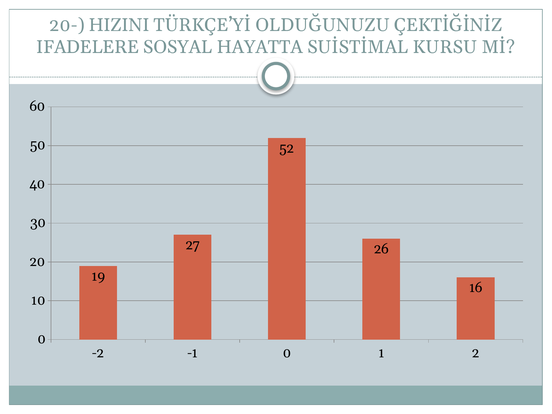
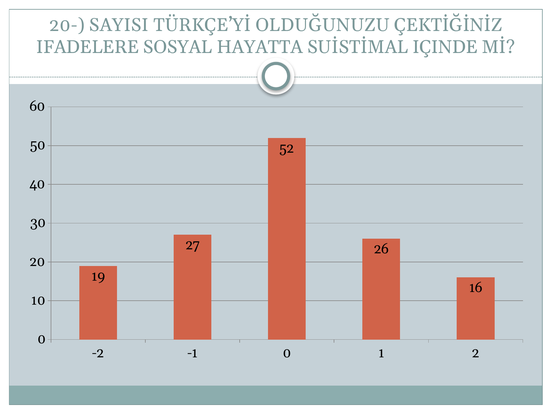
HIZINI: HIZINI -> SAYISI
KURSU: KURSU -> IÇINDE
